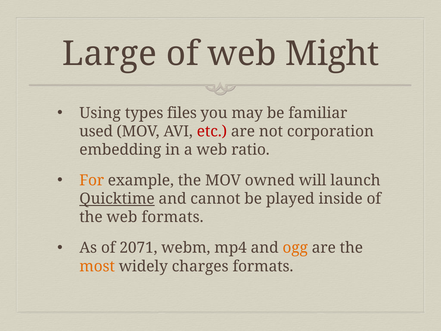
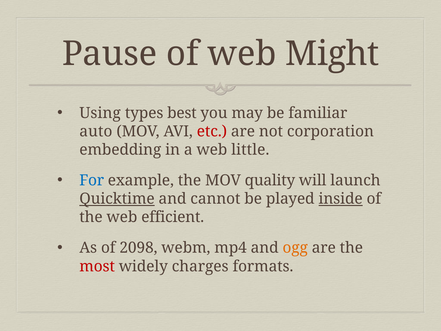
Large: Large -> Pause
files: files -> best
used: used -> auto
ratio: ratio -> little
For colour: orange -> blue
owned: owned -> quality
inside underline: none -> present
web formats: formats -> efficient
2071: 2071 -> 2098
most colour: orange -> red
